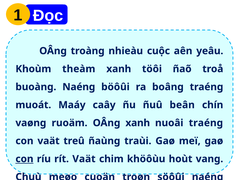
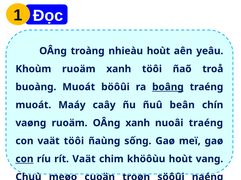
nhieàu cuộc: cuộc -> hoùt
Khoùm theàm: theàm -> ruoäm
buoàng Naéng: Naéng -> Muoát
boâng underline: none -> present
vaät treû: treû -> töôi
traùi: traùi -> sống
